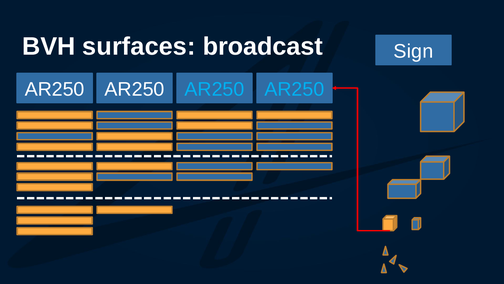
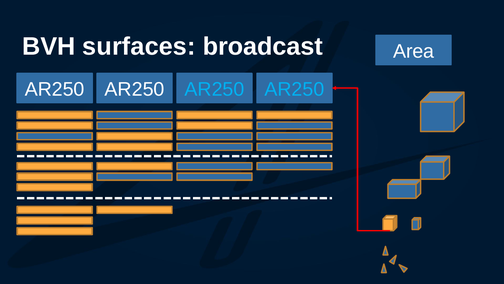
Sign: Sign -> Area
